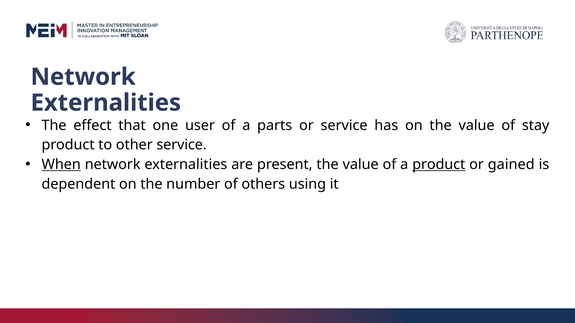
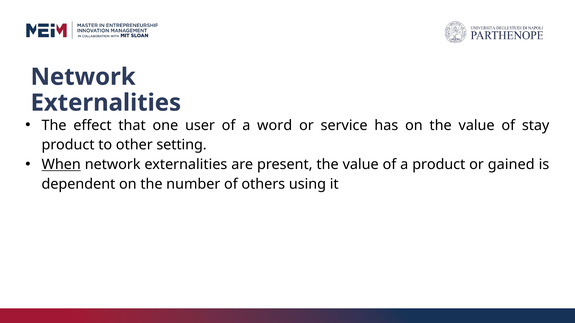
parts: parts -> word
other service: service -> setting
product at (439, 165) underline: present -> none
